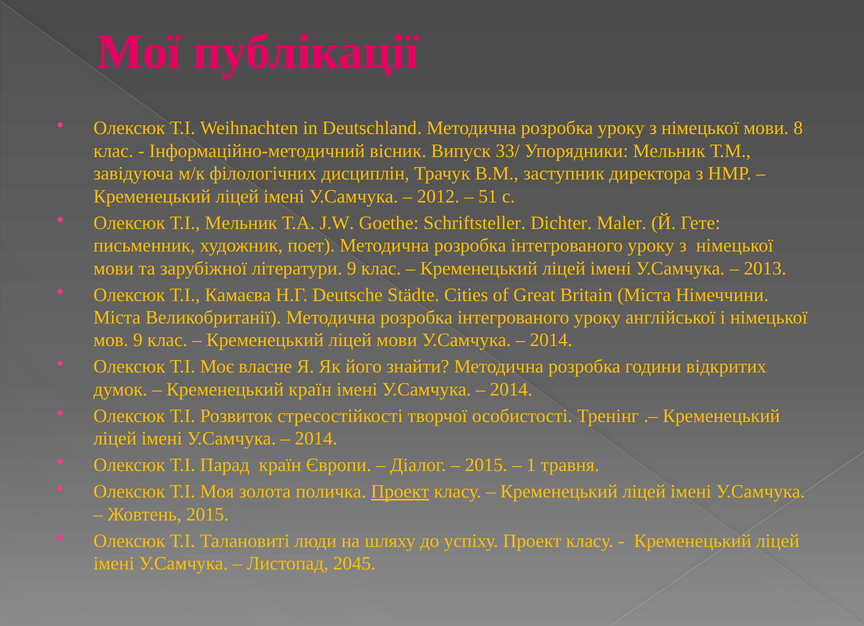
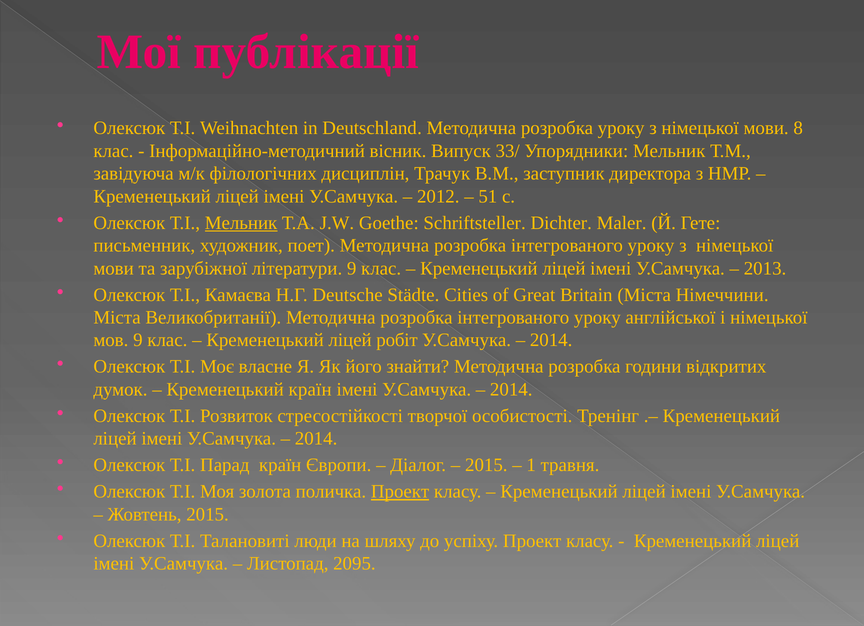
Мельник at (241, 223) underline: none -> present
ліцей мови: мови -> робіт
2045: 2045 -> 2095
